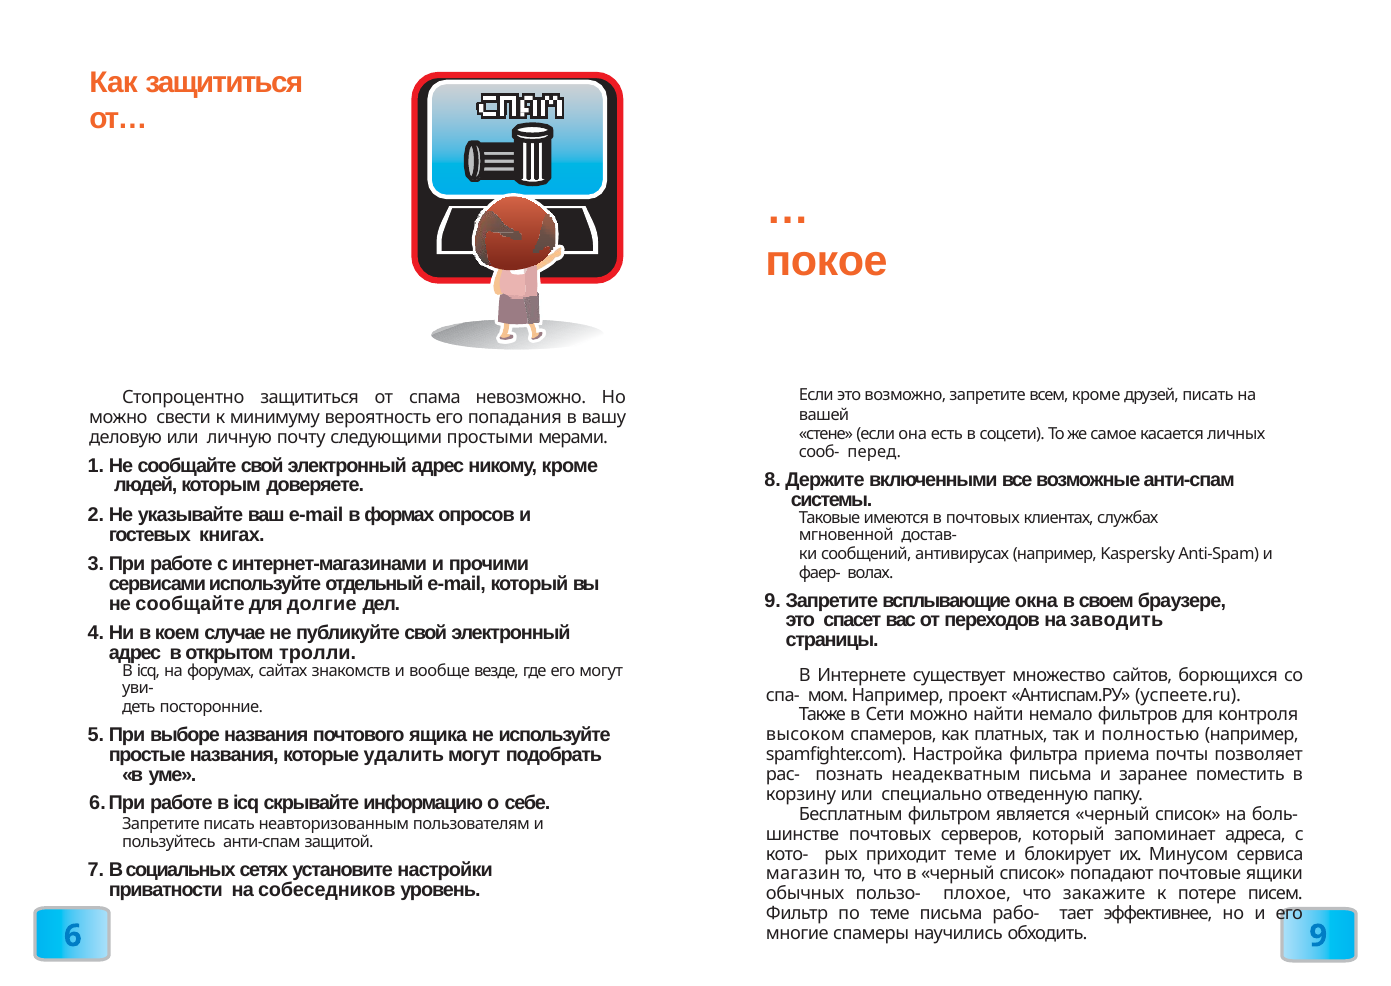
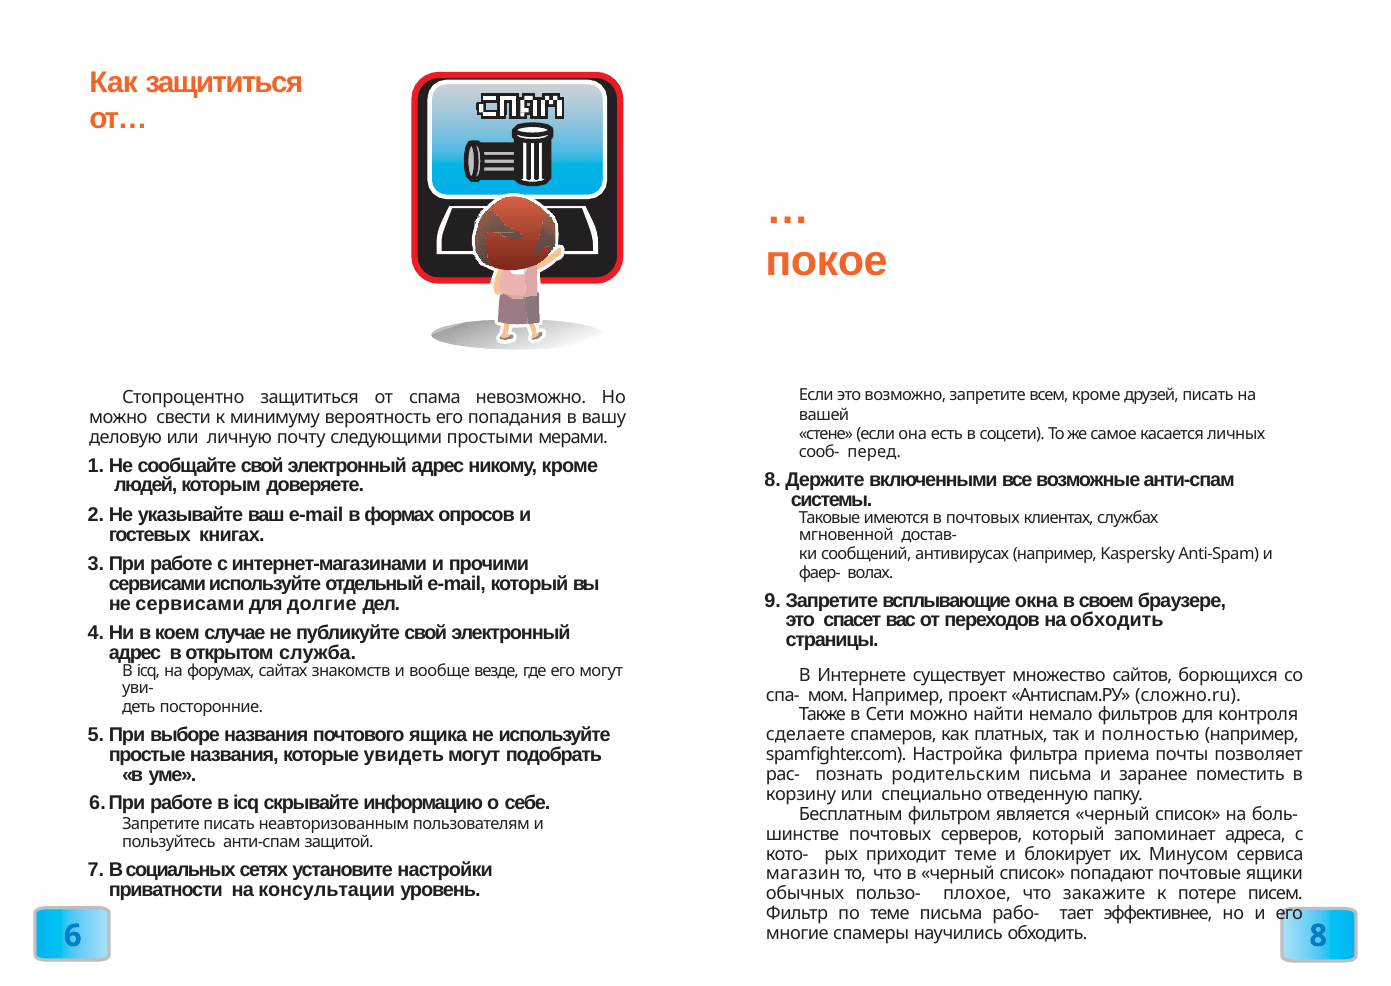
не сообщайте: сообщайте -> сервисами
на заводить: заводить -> обходить
тролли: тролли -> служба
успеете.ru: успеете.ru -> сложно.ru
высоком: высоком -> сделаете
удалить: удалить -> увидеть
неадекватным: неадекватным -> родительским
собеседников: собеседников -> консультации
9: 9 -> 8
